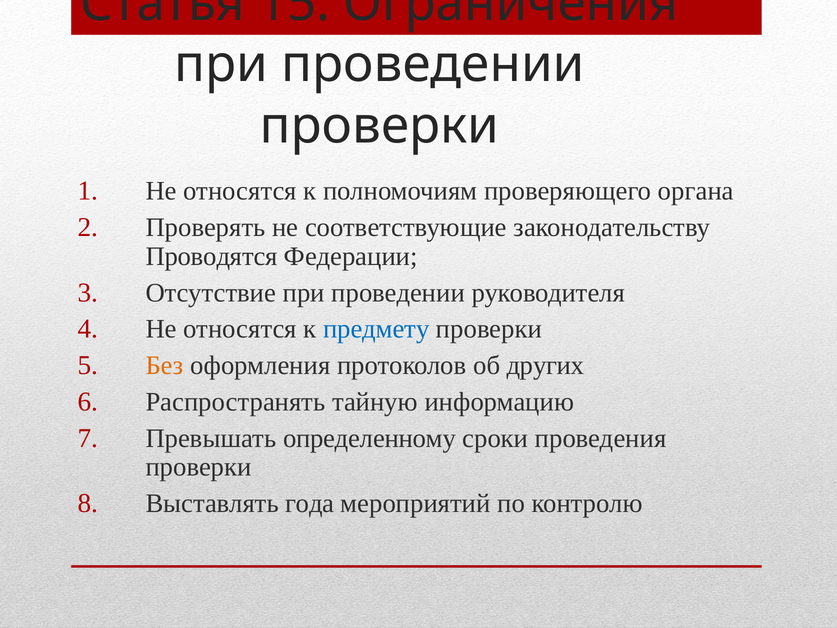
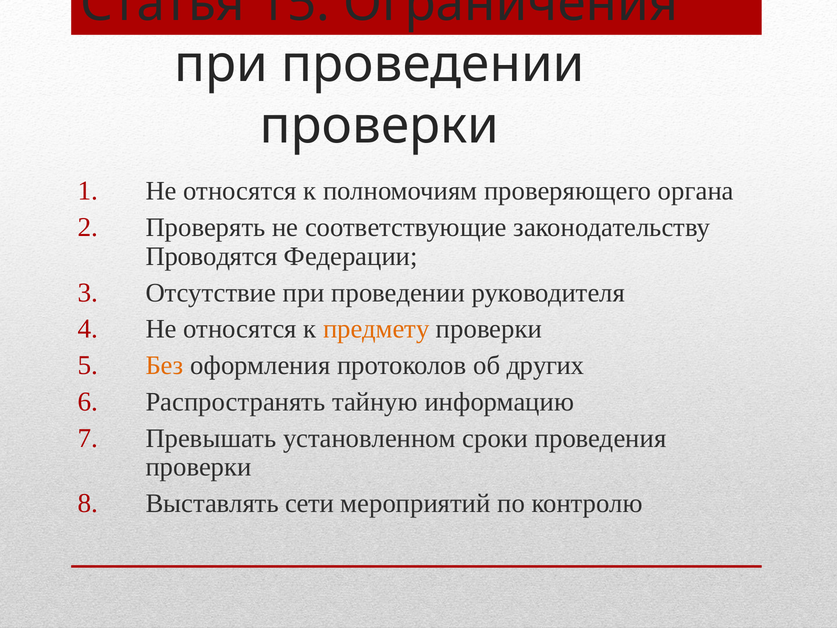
предмету colour: blue -> orange
определенному: определенному -> установленном
года: года -> сети
